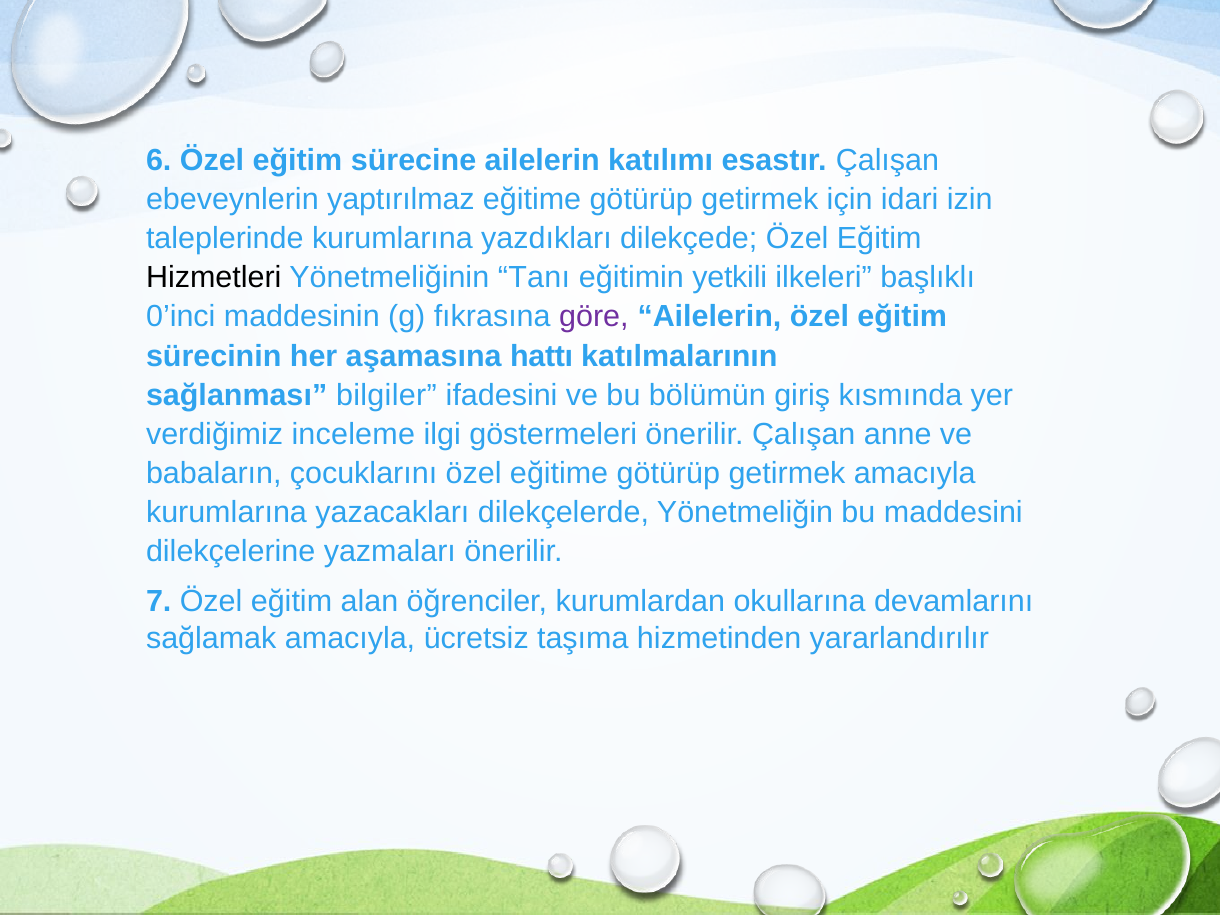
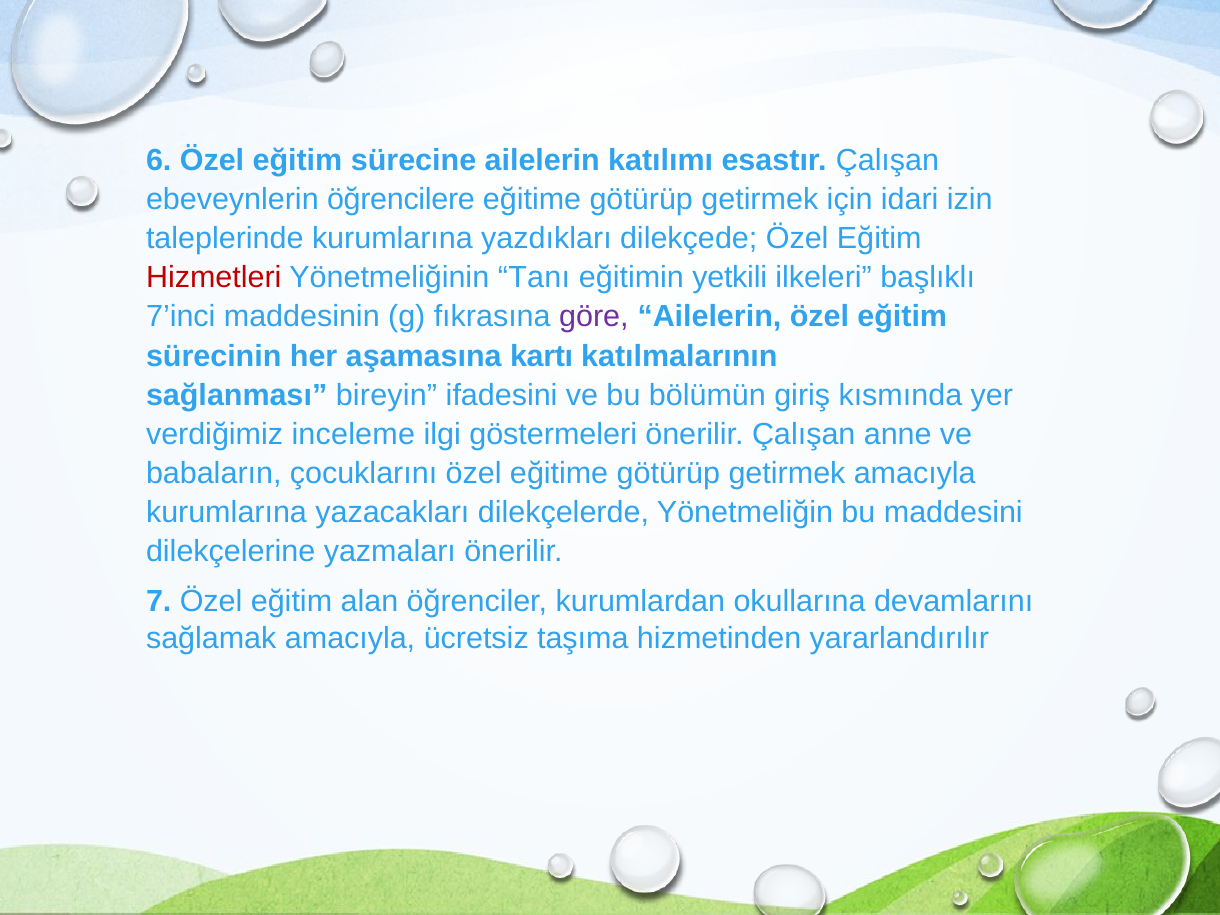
yaptırılmaz: yaptırılmaz -> öğrencilere
Hizmetleri colour: black -> red
0’inci: 0’inci -> 7’inci
hattı: hattı -> kartı
bilgiler: bilgiler -> bireyin
